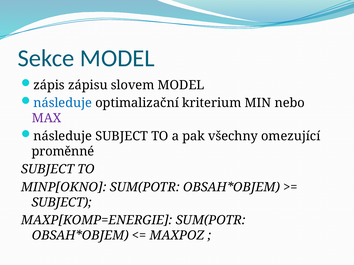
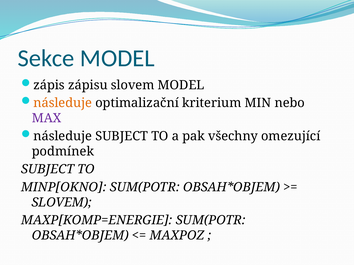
následuje at (63, 103) colour: blue -> orange
proměnné: proměnné -> podmínek
SUBJECT at (62, 203): SUBJECT -> SLOVEM
